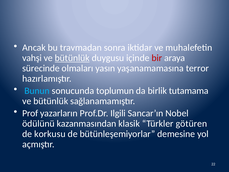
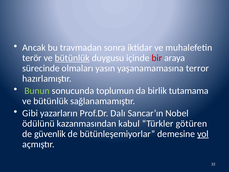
vahşi: vahşi -> terör
Bunun colour: light blue -> light green
Prof: Prof -> Gibi
Ilgili: Ilgili -> Dalı
klasik: klasik -> kabul
korkusu: korkusu -> güvenlik
yol underline: none -> present
